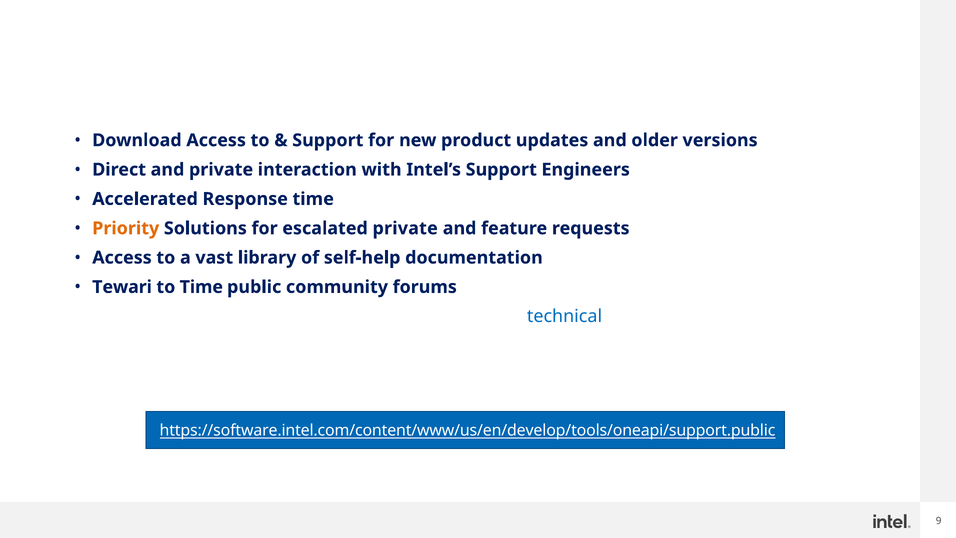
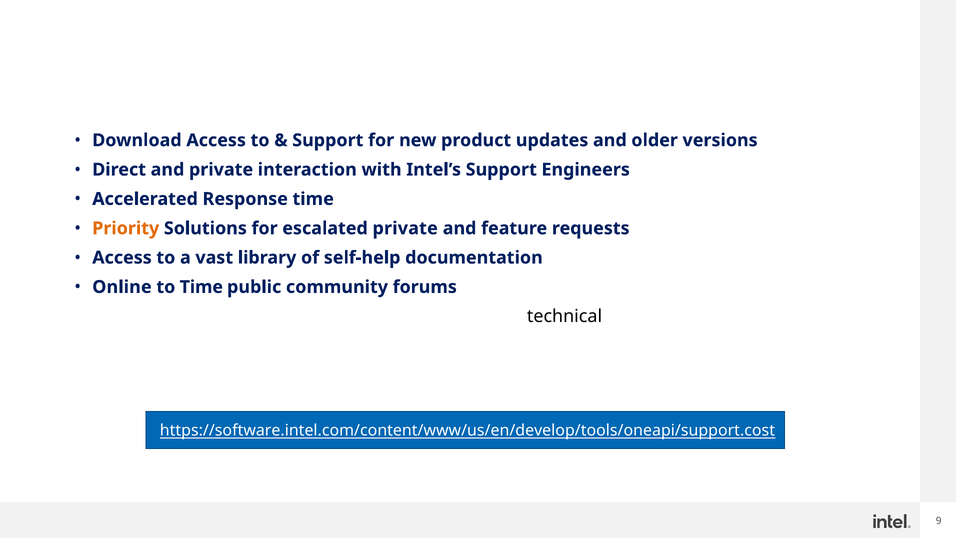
Tewari at (122, 287): Tewari -> Online
technical colour: blue -> black
https://software.intel.com/content/www/us/en/develop/tools/oneapi/support.public: https://software.intel.com/content/www/us/en/develop/tools/oneapi/support.public -> https://software.intel.com/content/www/us/en/develop/tools/oneapi/support.cost
